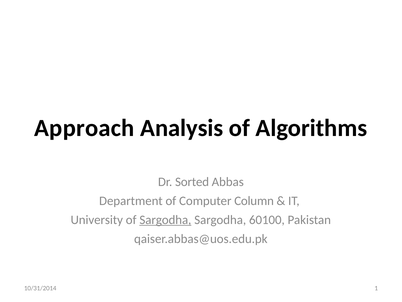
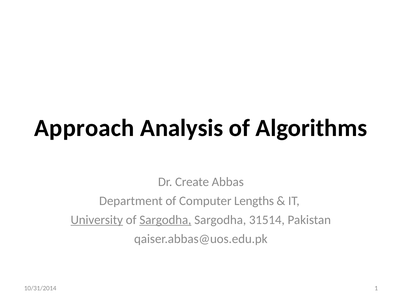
Sorted: Sorted -> Create
Column: Column -> Lengths
University underline: none -> present
60100: 60100 -> 31514
